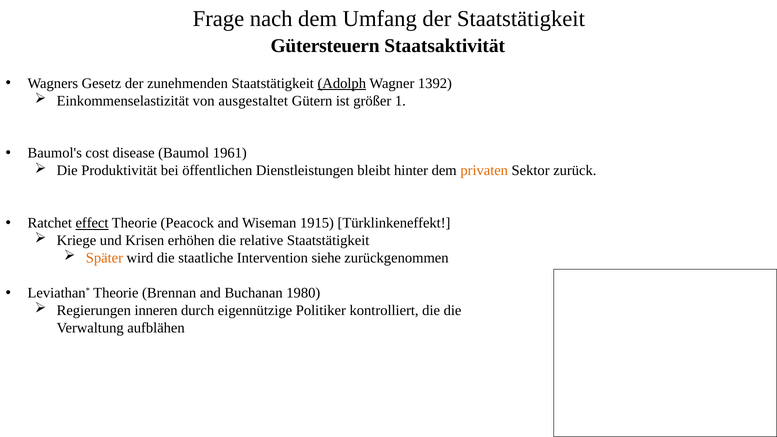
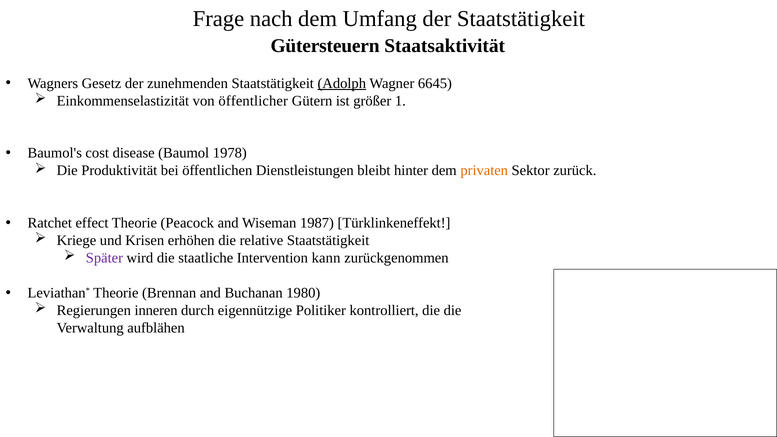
1392: 1392 -> 6645
ausgestaltet: ausgestaltet -> öffentlicher
1961: 1961 -> 1978
effect underline: present -> none
1915: 1915 -> 1987
Später colour: orange -> purple
siehe: siehe -> kann
